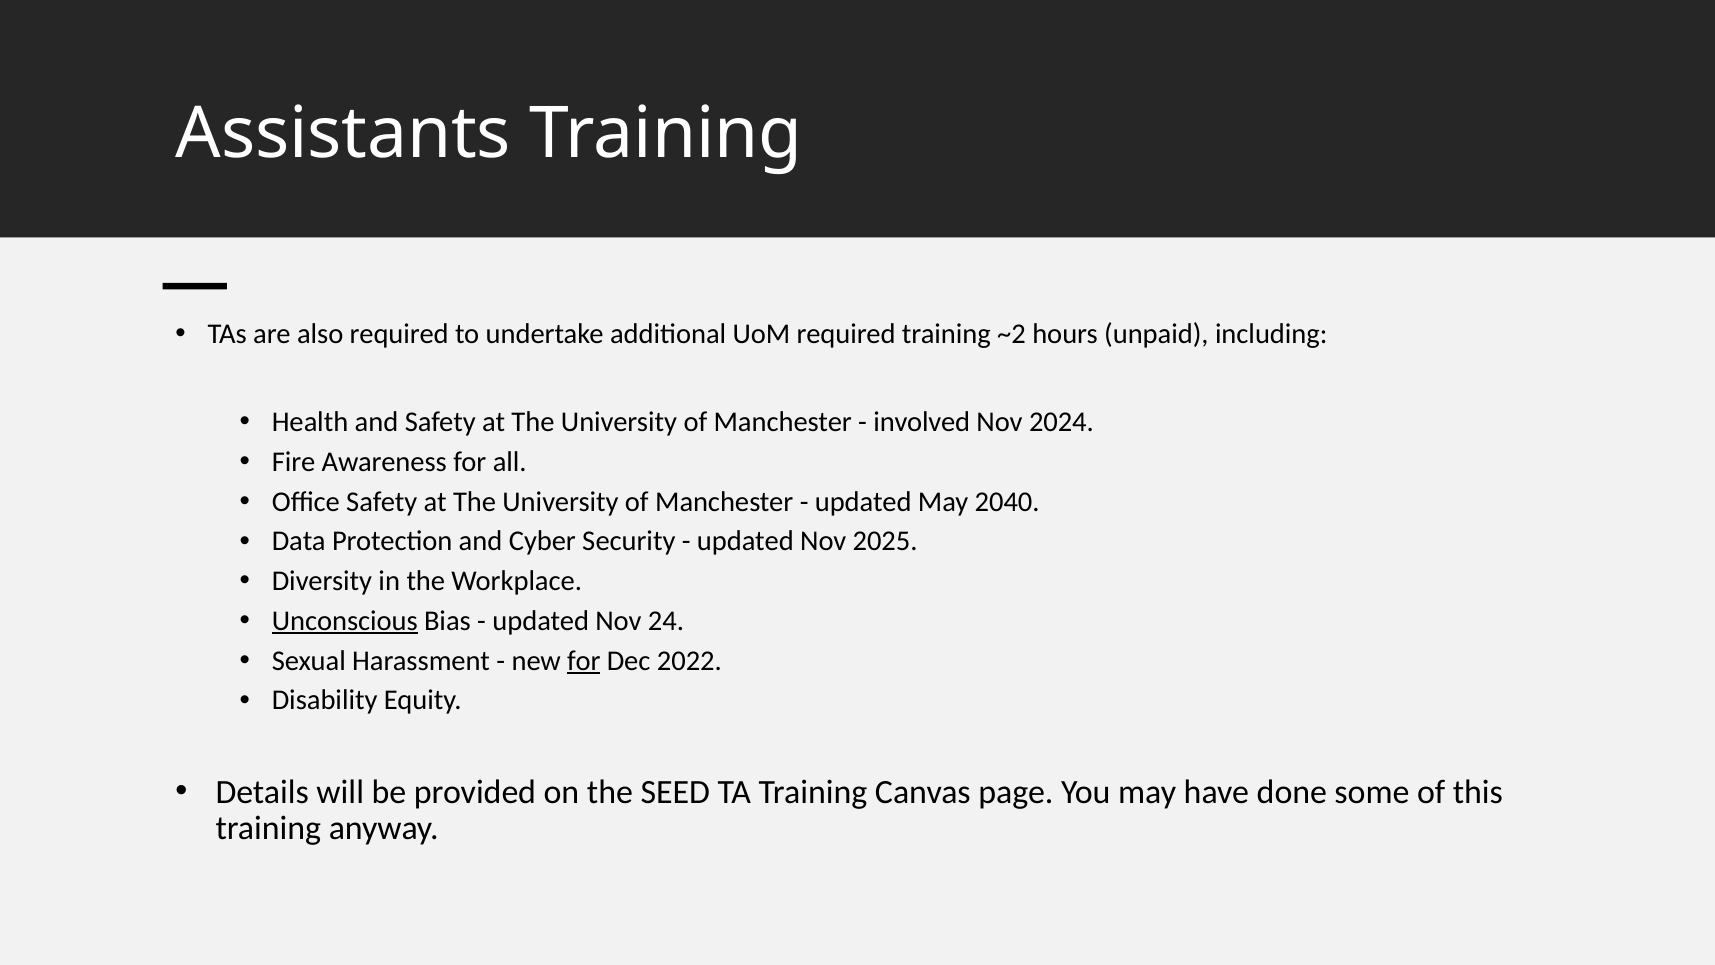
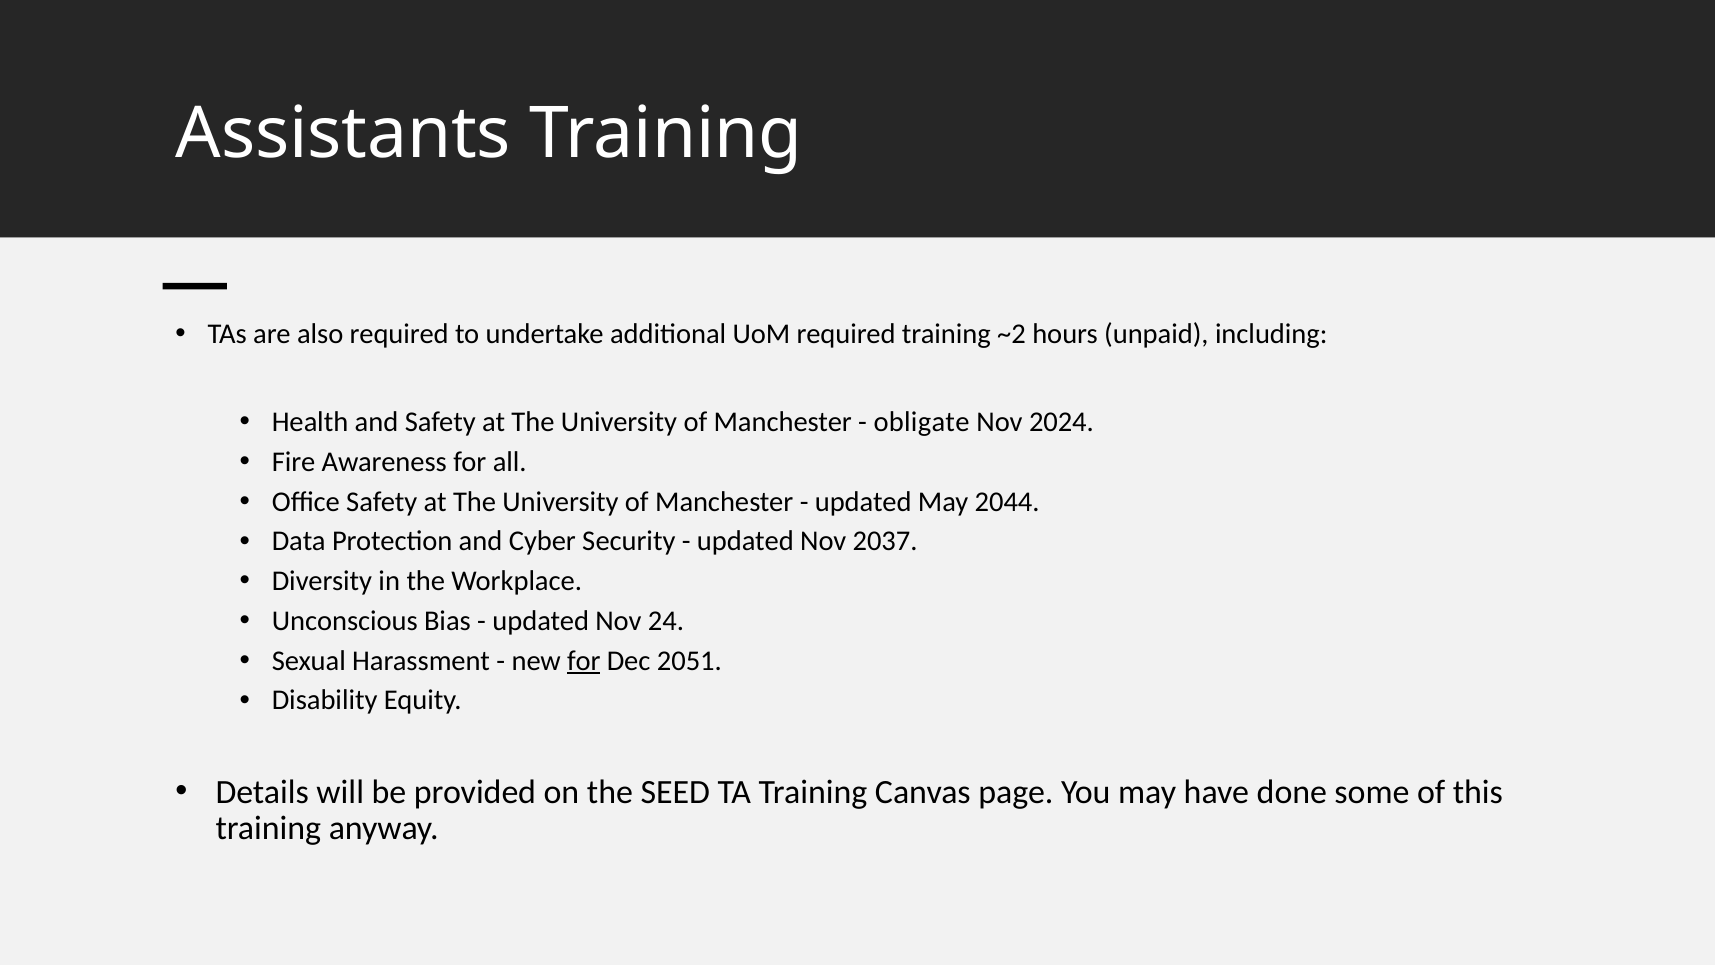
involved: involved -> obligate
2040: 2040 -> 2044
2025: 2025 -> 2037
Unconscious underline: present -> none
2022: 2022 -> 2051
